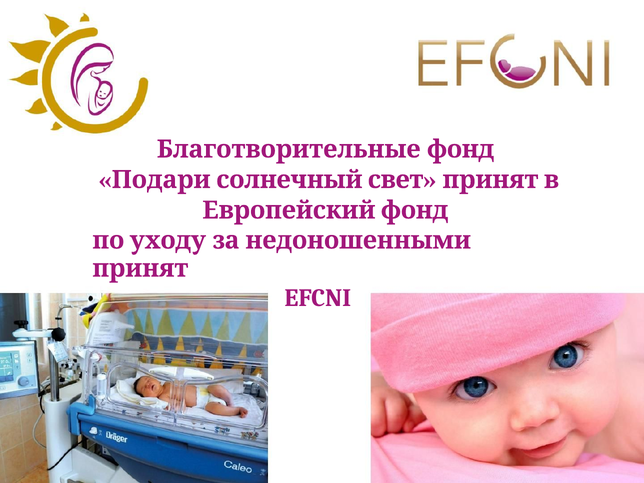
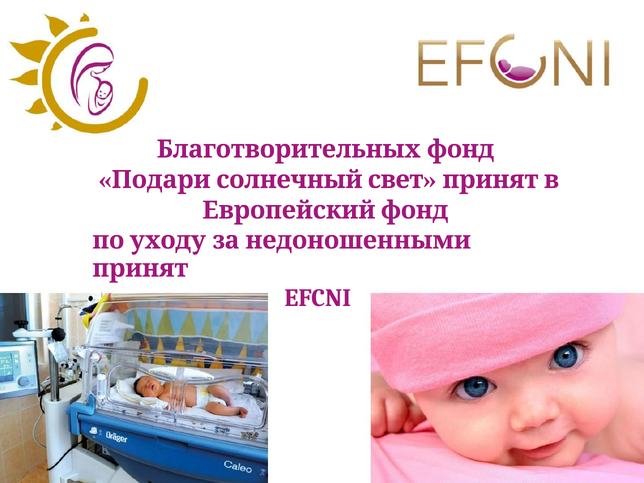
Благотворительные: Благотворительные -> Благотворительных
